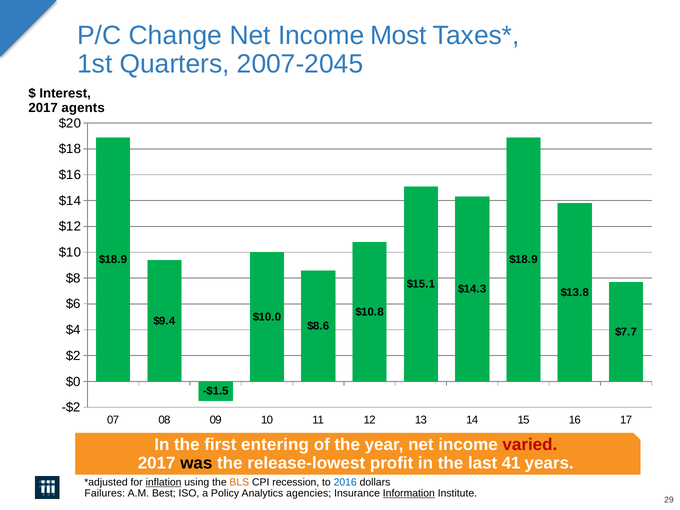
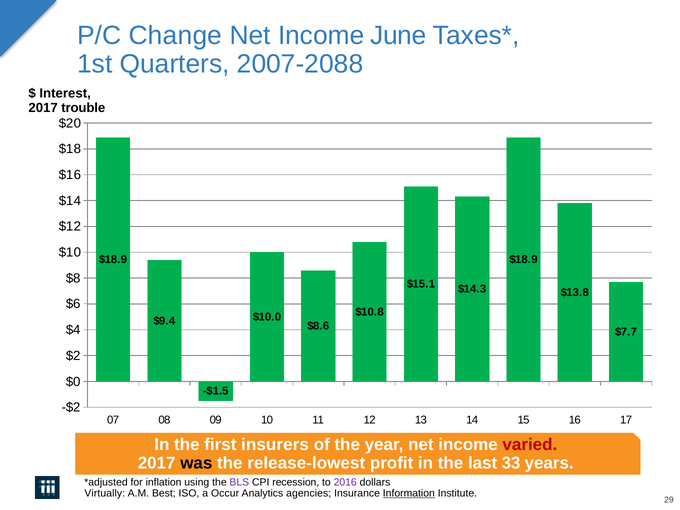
Most: Most -> June
2007-2045: 2007-2045 -> 2007-2088
agents: agents -> trouble
entering: entering -> insurers
41: 41 -> 33
inflation underline: present -> none
BLS colour: orange -> purple
2016 colour: blue -> purple
Failures: Failures -> Virtually
Policy: Policy -> Occur
